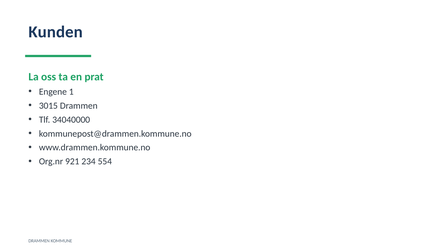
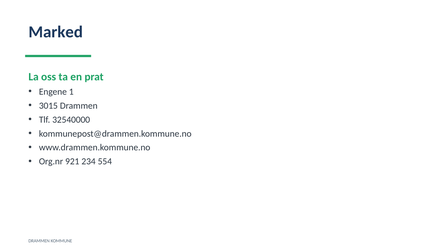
Kunden: Kunden -> Marked
34040000: 34040000 -> 32540000
